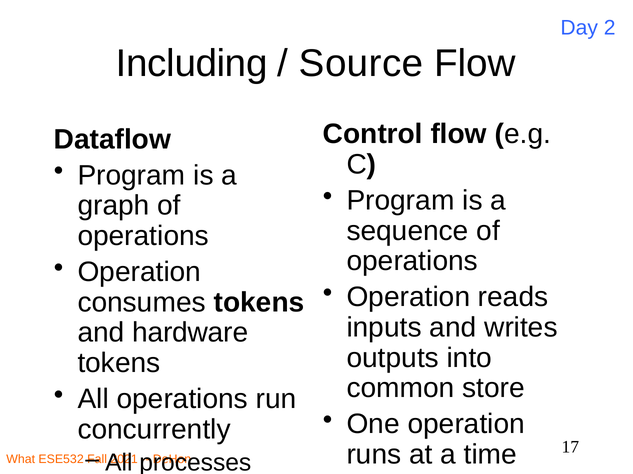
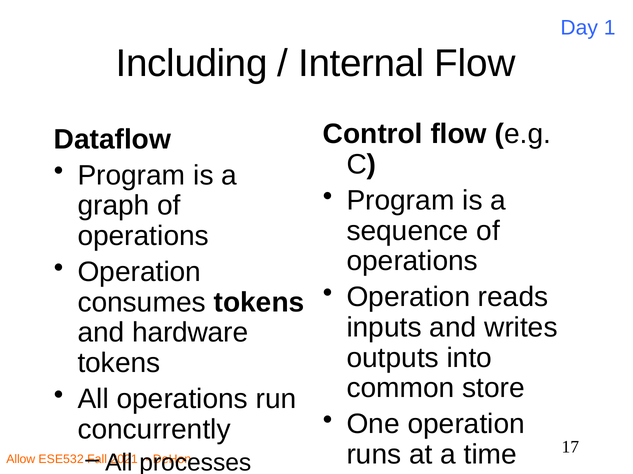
2: 2 -> 1
Source: Source -> Internal
What: What -> Allow
